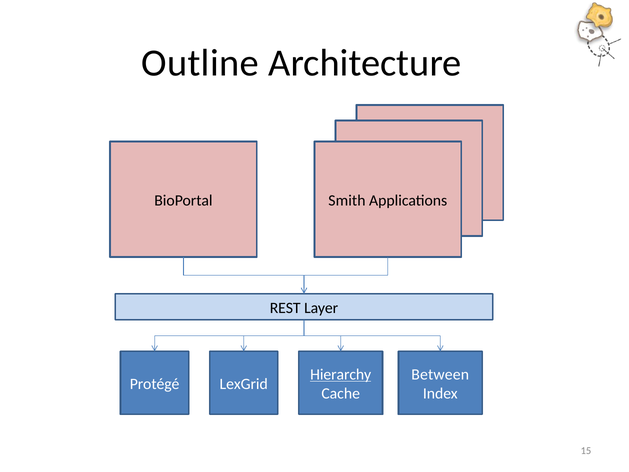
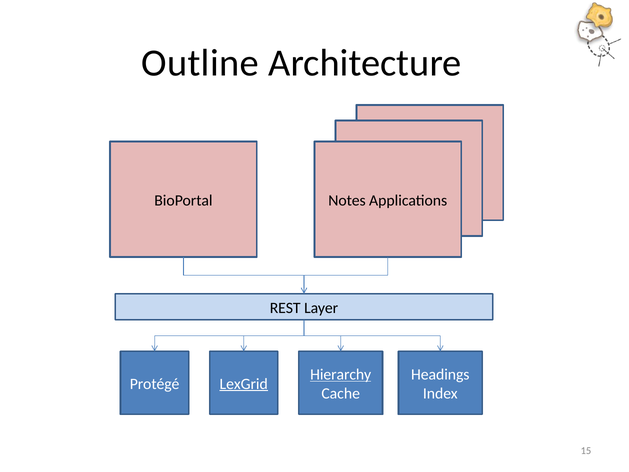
Smith: Smith -> Notes
Between: Between -> Headings
LexGrid underline: none -> present
